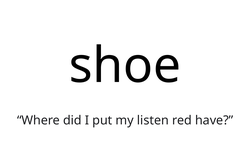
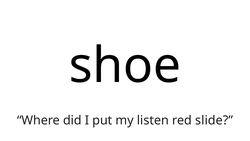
have: have -> slide
